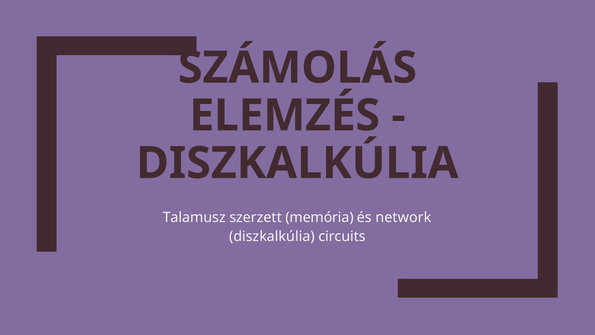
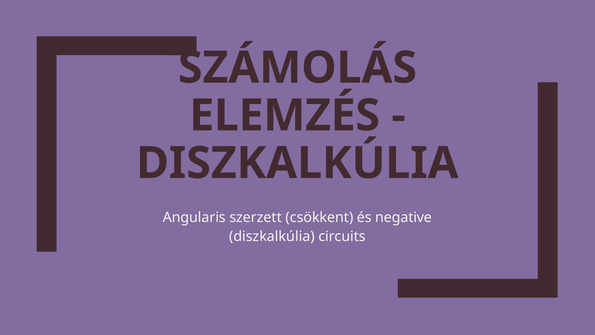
Talamusz: Talamusz -> Angularis
memória: memória -> csökkent
network: network -> negative
